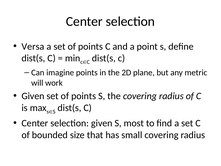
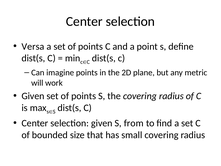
most: most -> from
